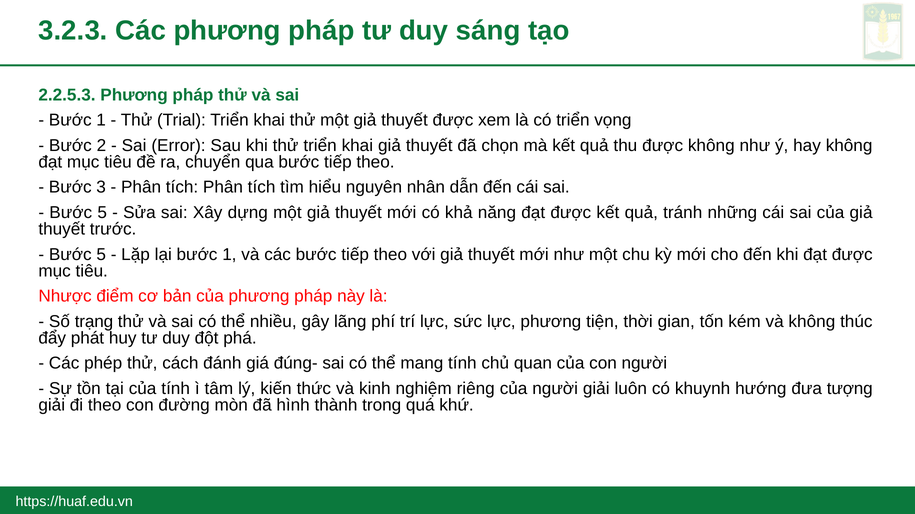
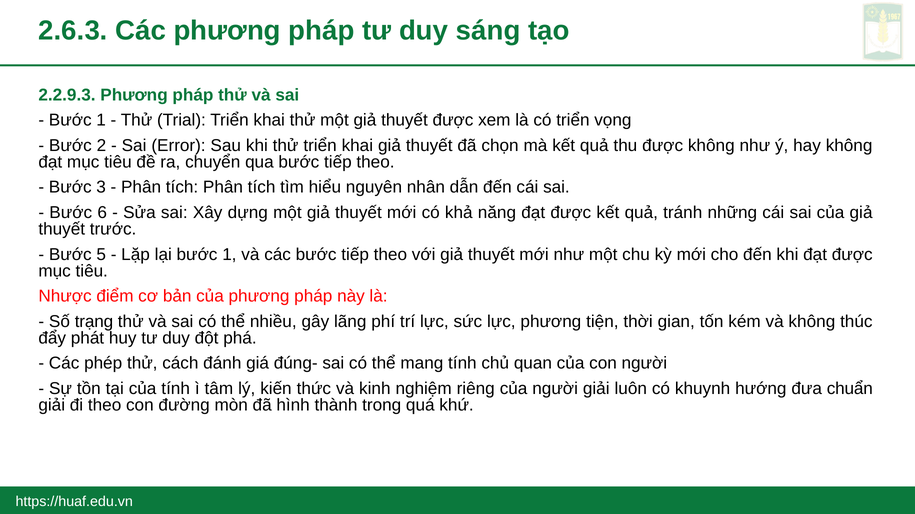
3.2.3: 3.2.3 -> 2.6.3
2.2.5.3: 2.2.5.3 -> 2.2.9.3
5 at (102, 213): 5 -> 6
tượng: tượng -> chuẩn
